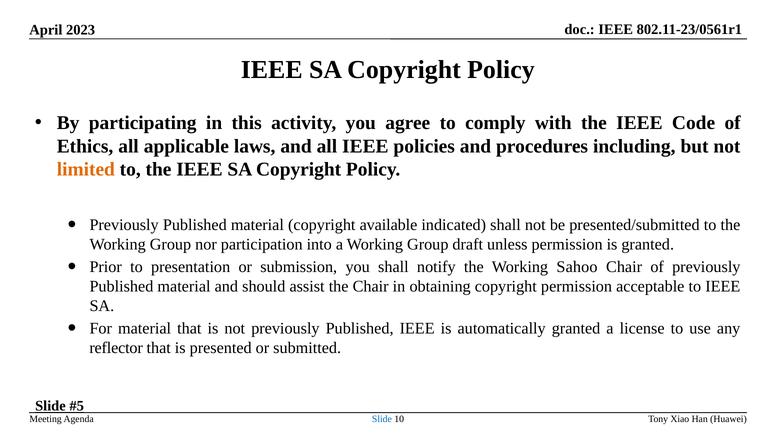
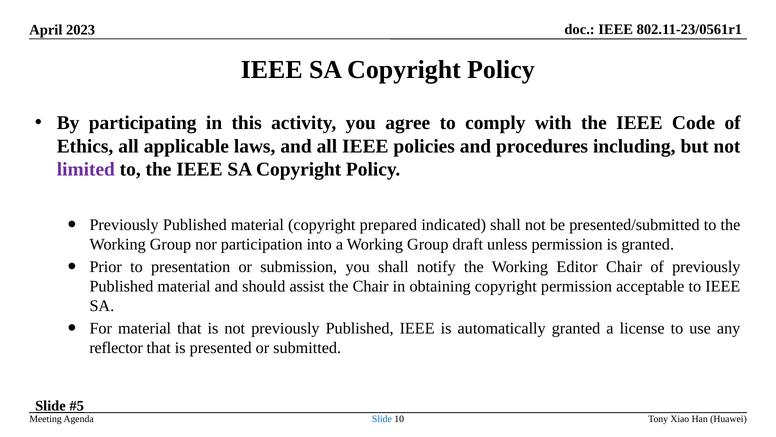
limited colour: orange -> purple
available: available -> prepared
Sahoo: Sahoo -> Editor
